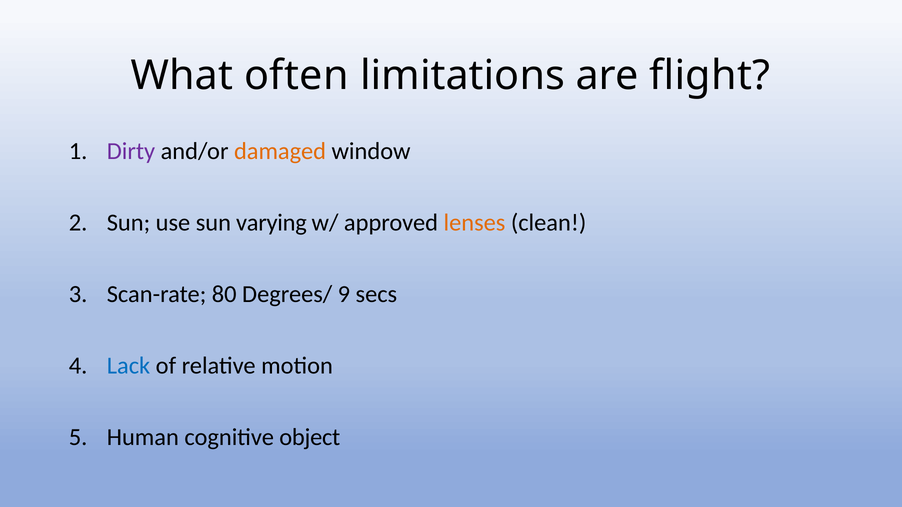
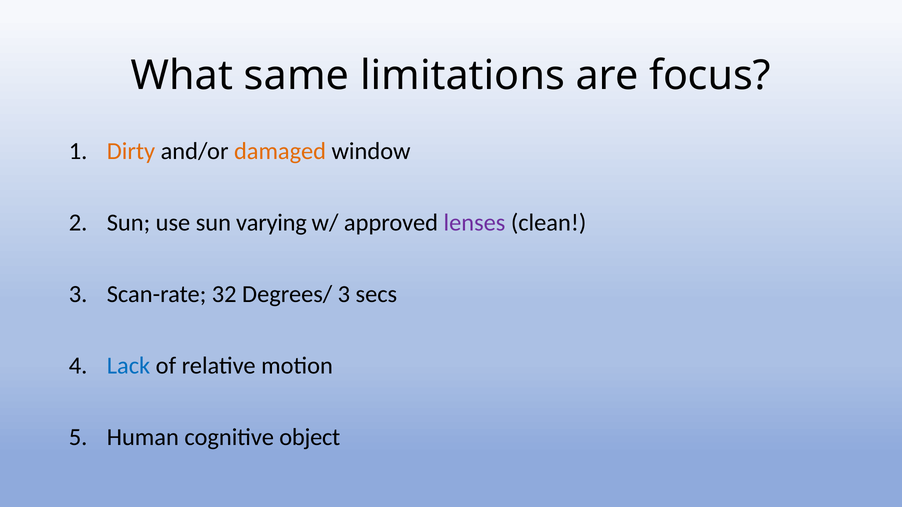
often: often -> same
flight: flight -> focus
Dirty colour: purple -> orange
lenses colour: orange -> purple
80: 80 -> 32
Degrees/ 9: 9 -> 3
